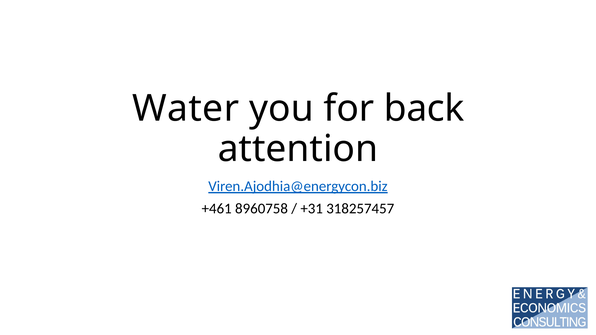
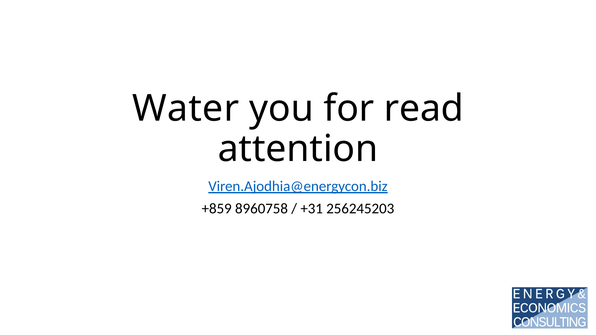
back: back -> read
+461: +461 -> +859
318257457: 318257457 -> 256245203
